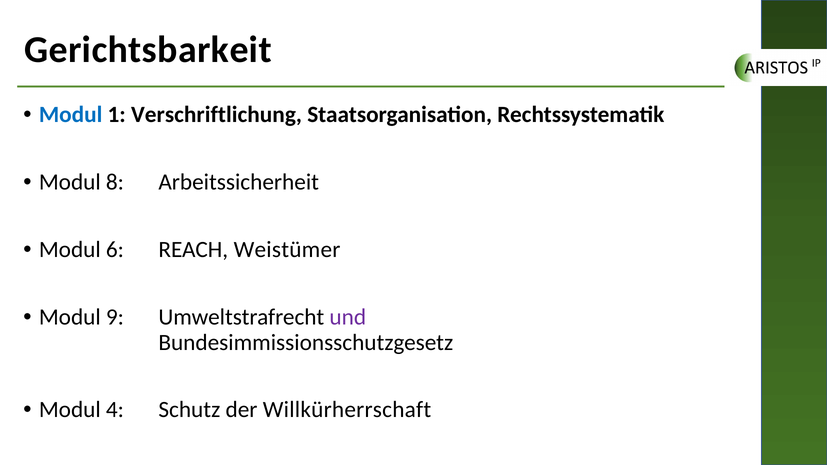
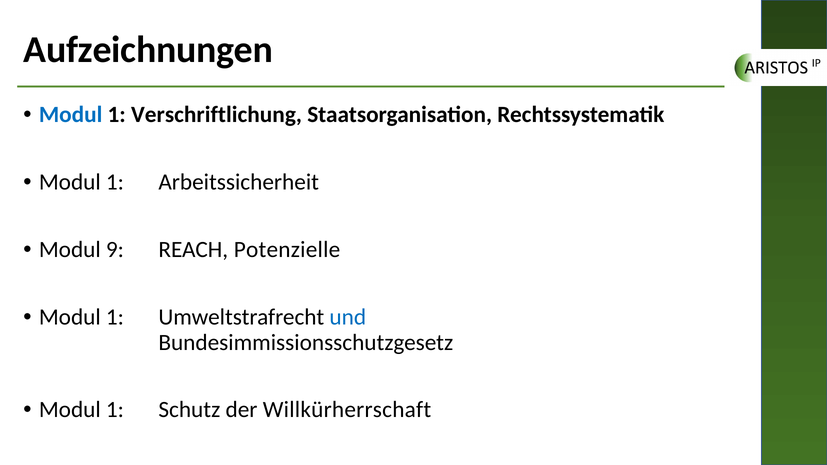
Gerichtsbarkeit: Gerichtsbarkeit -> Aufzeichnungen
8 at (115, 182): 8 -> 1
6: 6 -> 9
Weistümer: Weistümer -> Potenzielle
9 at (115, 317): 9 -> 1
und colour: purple -> blue
4 at (115, 410): 4 -> 1
